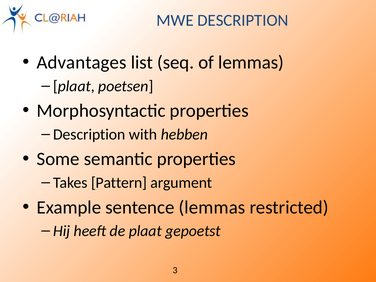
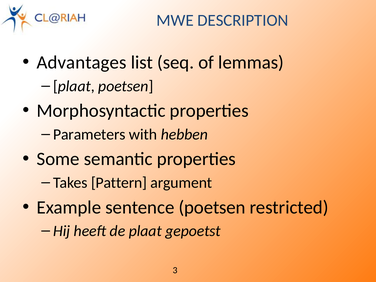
Description at (89, 134): Description -> Parameters
sentence lemmas: lemmas -> poetsen
